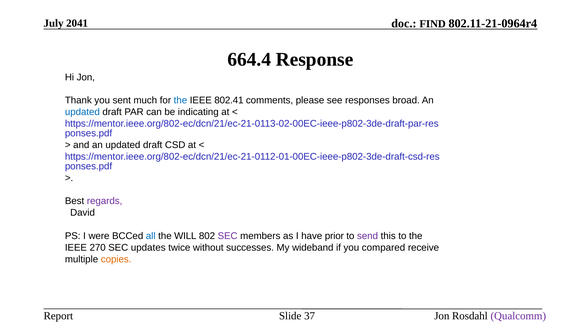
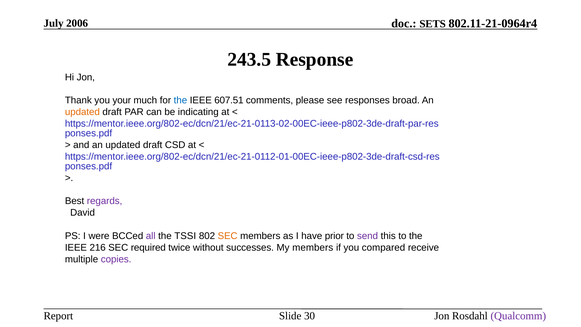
FIND: FIND -> SETS
2041: 2041 -> 2006
664.4: 664.4 -> 243.5
sent: sent -> your
802.41: 802.41 -> 607.51
updated at (82, 112) colour: blue -> orange
all colour: blue -> purple
WILL: WILL -> TSSI
SEC at (228, 236) colour: purple -> orange
270: 270 -> 216
updates: updates -> required
My wideband: wideband -> members
copies colour: orange -> purple
37: 37 -> 30
